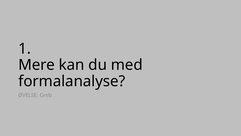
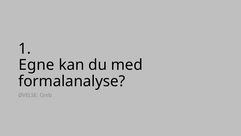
Mere: Mere -> Egne
